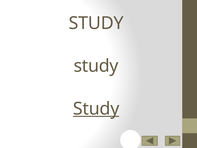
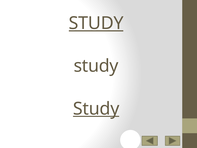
STUDY at (96, 23) underline: none -> present
